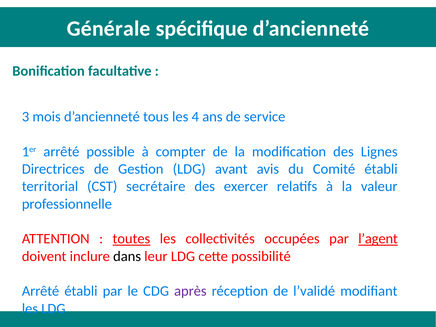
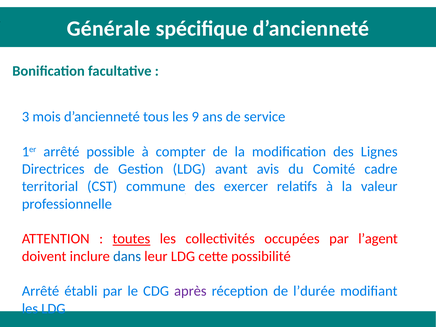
4: 4 -> 9
Comité établi: établi -> cadre
secrétaire: secrétaire -> commune
l’agent underline: present -> none
dans colour: black -> blue
l’validé: l’validé -> l’durée
